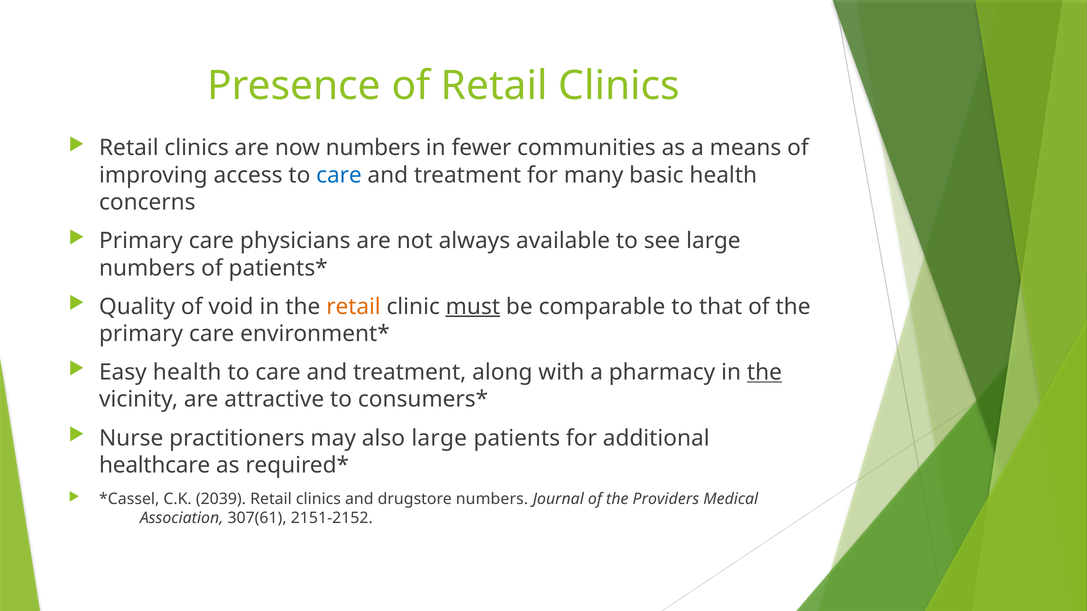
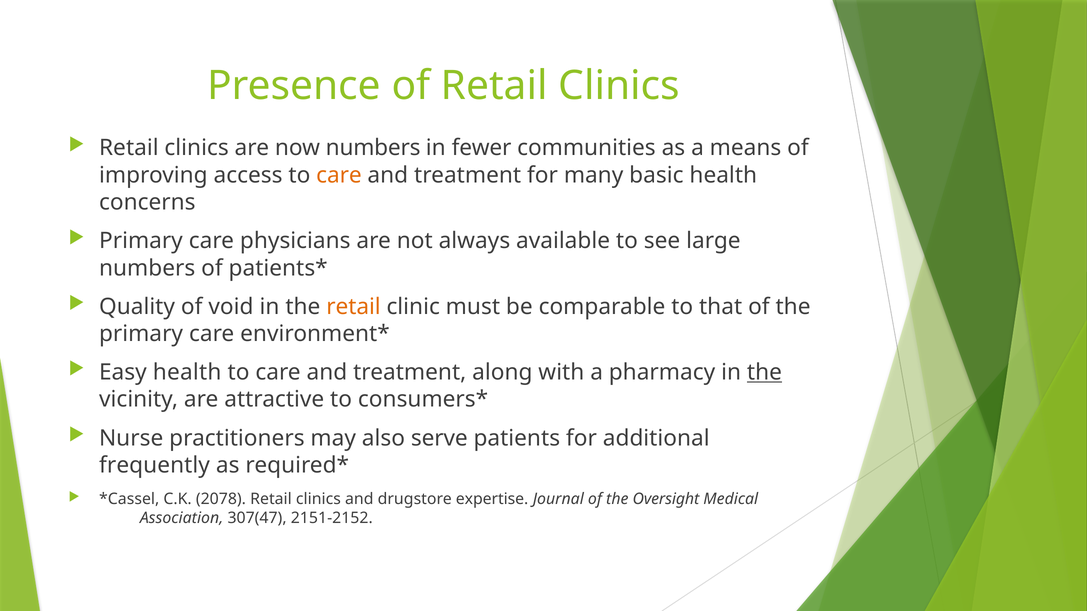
care at (339, 175) colour: blue -> orange
must underline: present -> none
also large: large -> serve
healthcare: healthcare -> frequently
2039: 2039 -> 2078
drugstore numbers: numbers -> expertise
Providers: Providers -> Oversight
307(61: 307(61 -> 307(47
